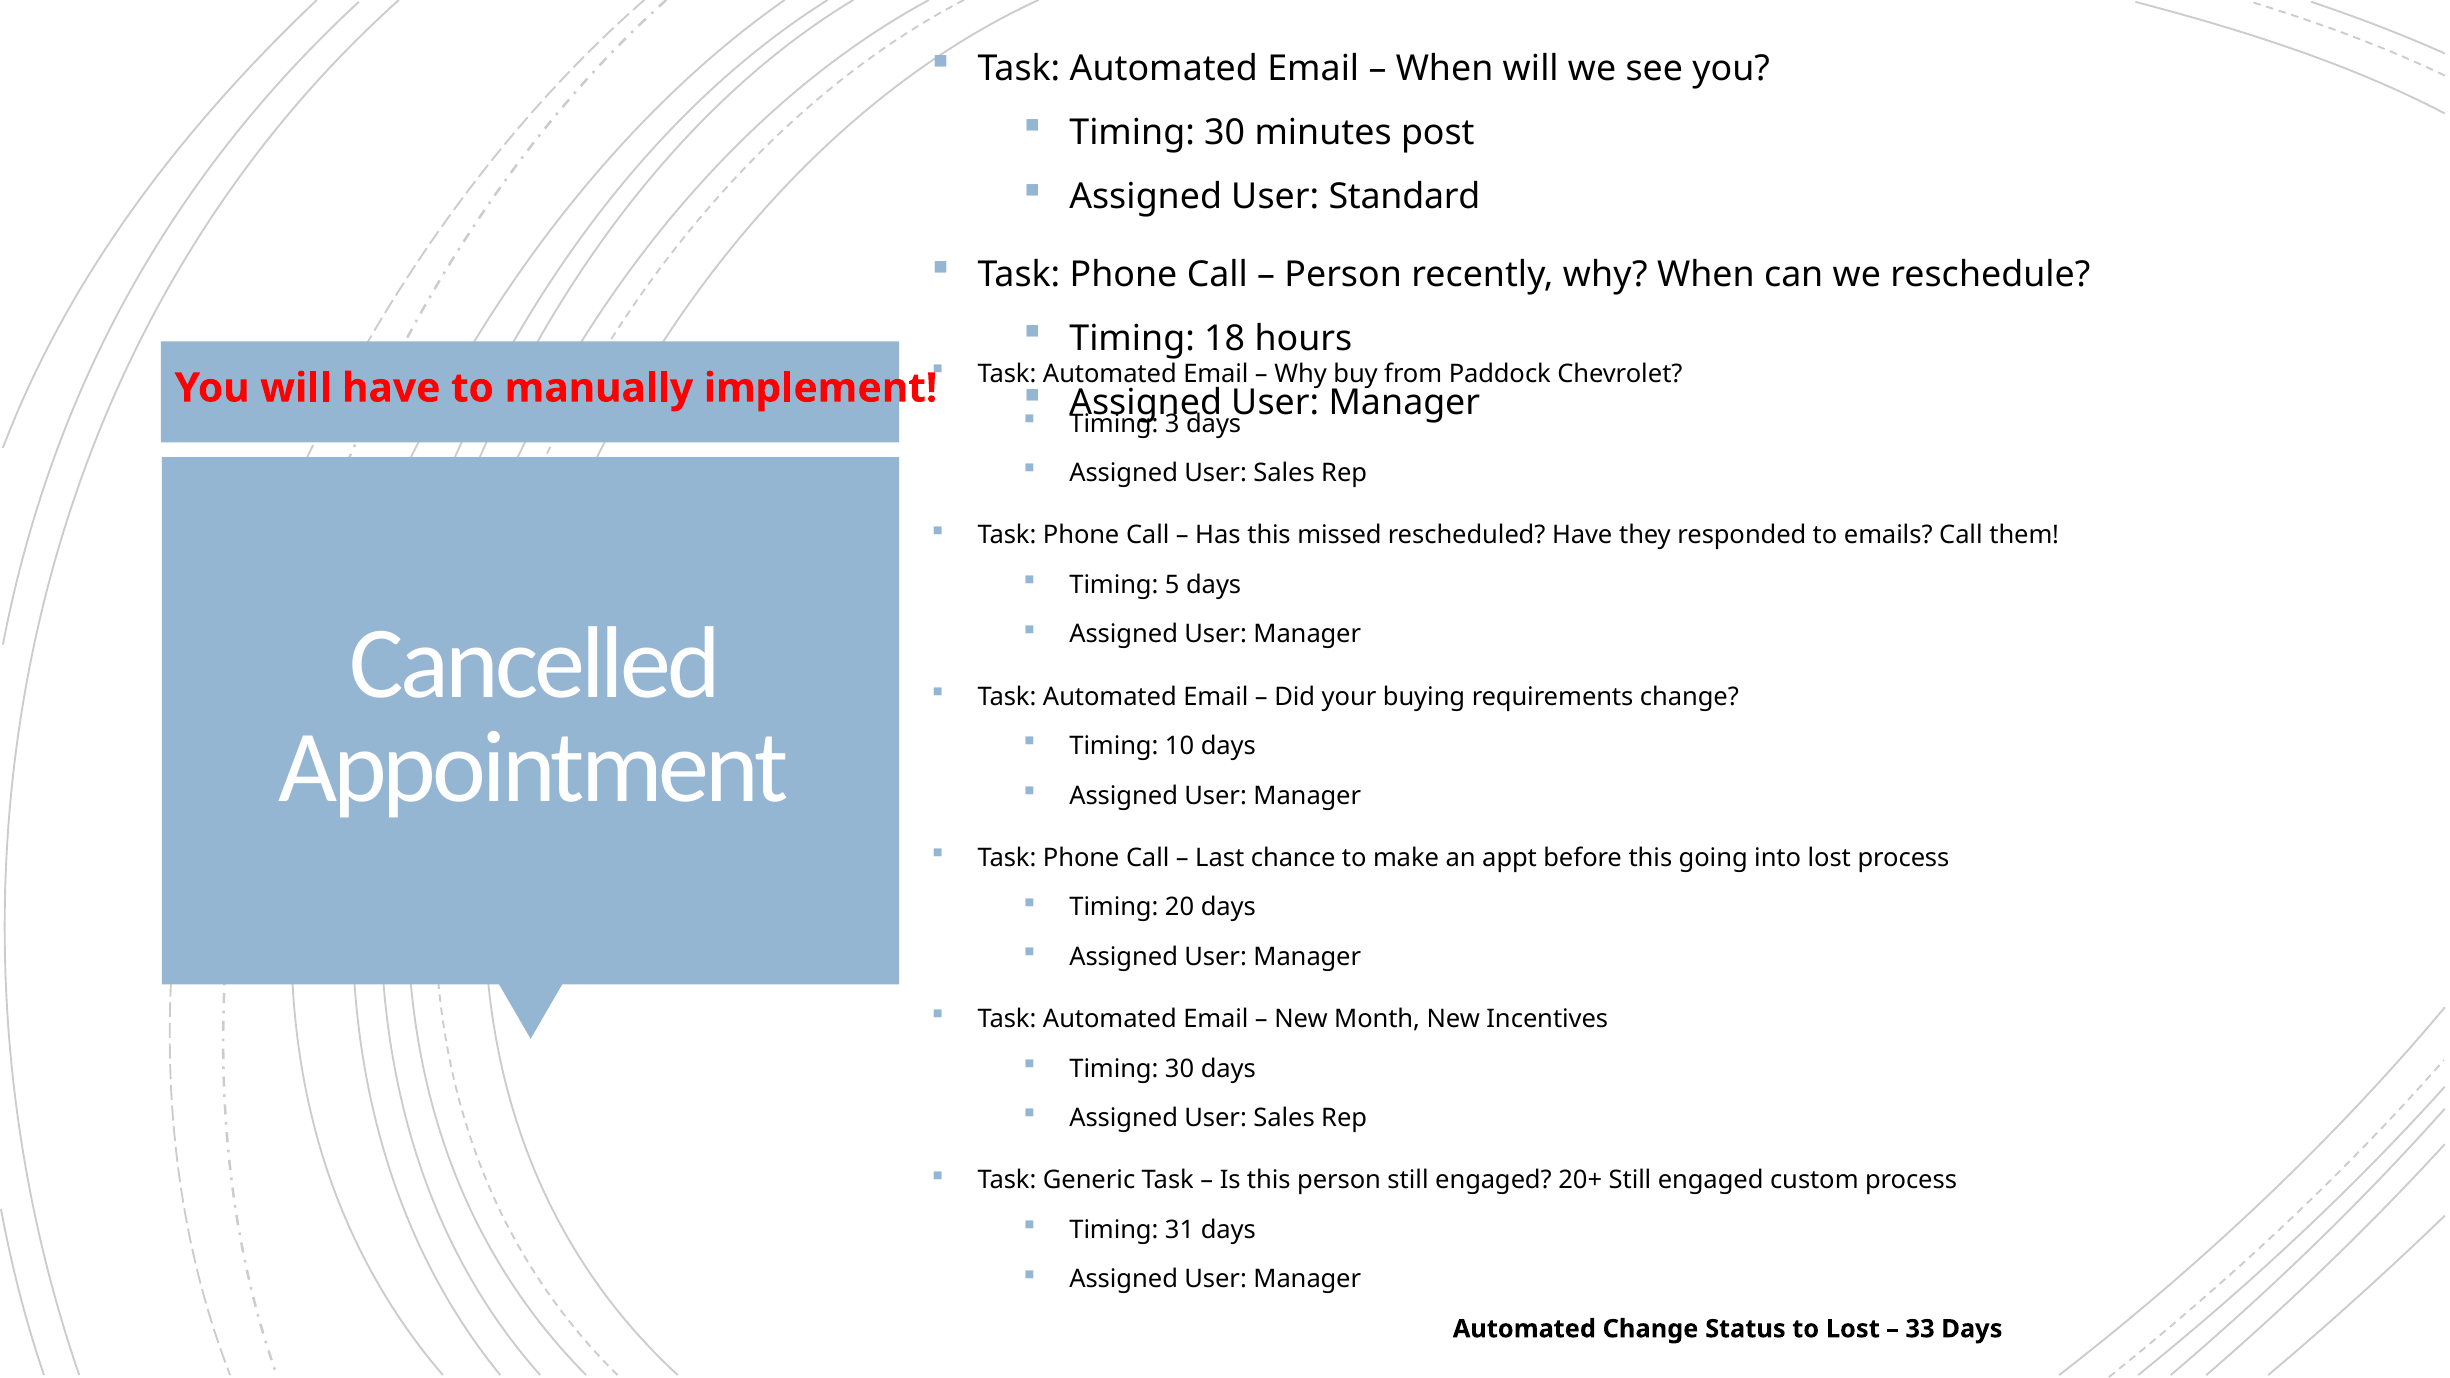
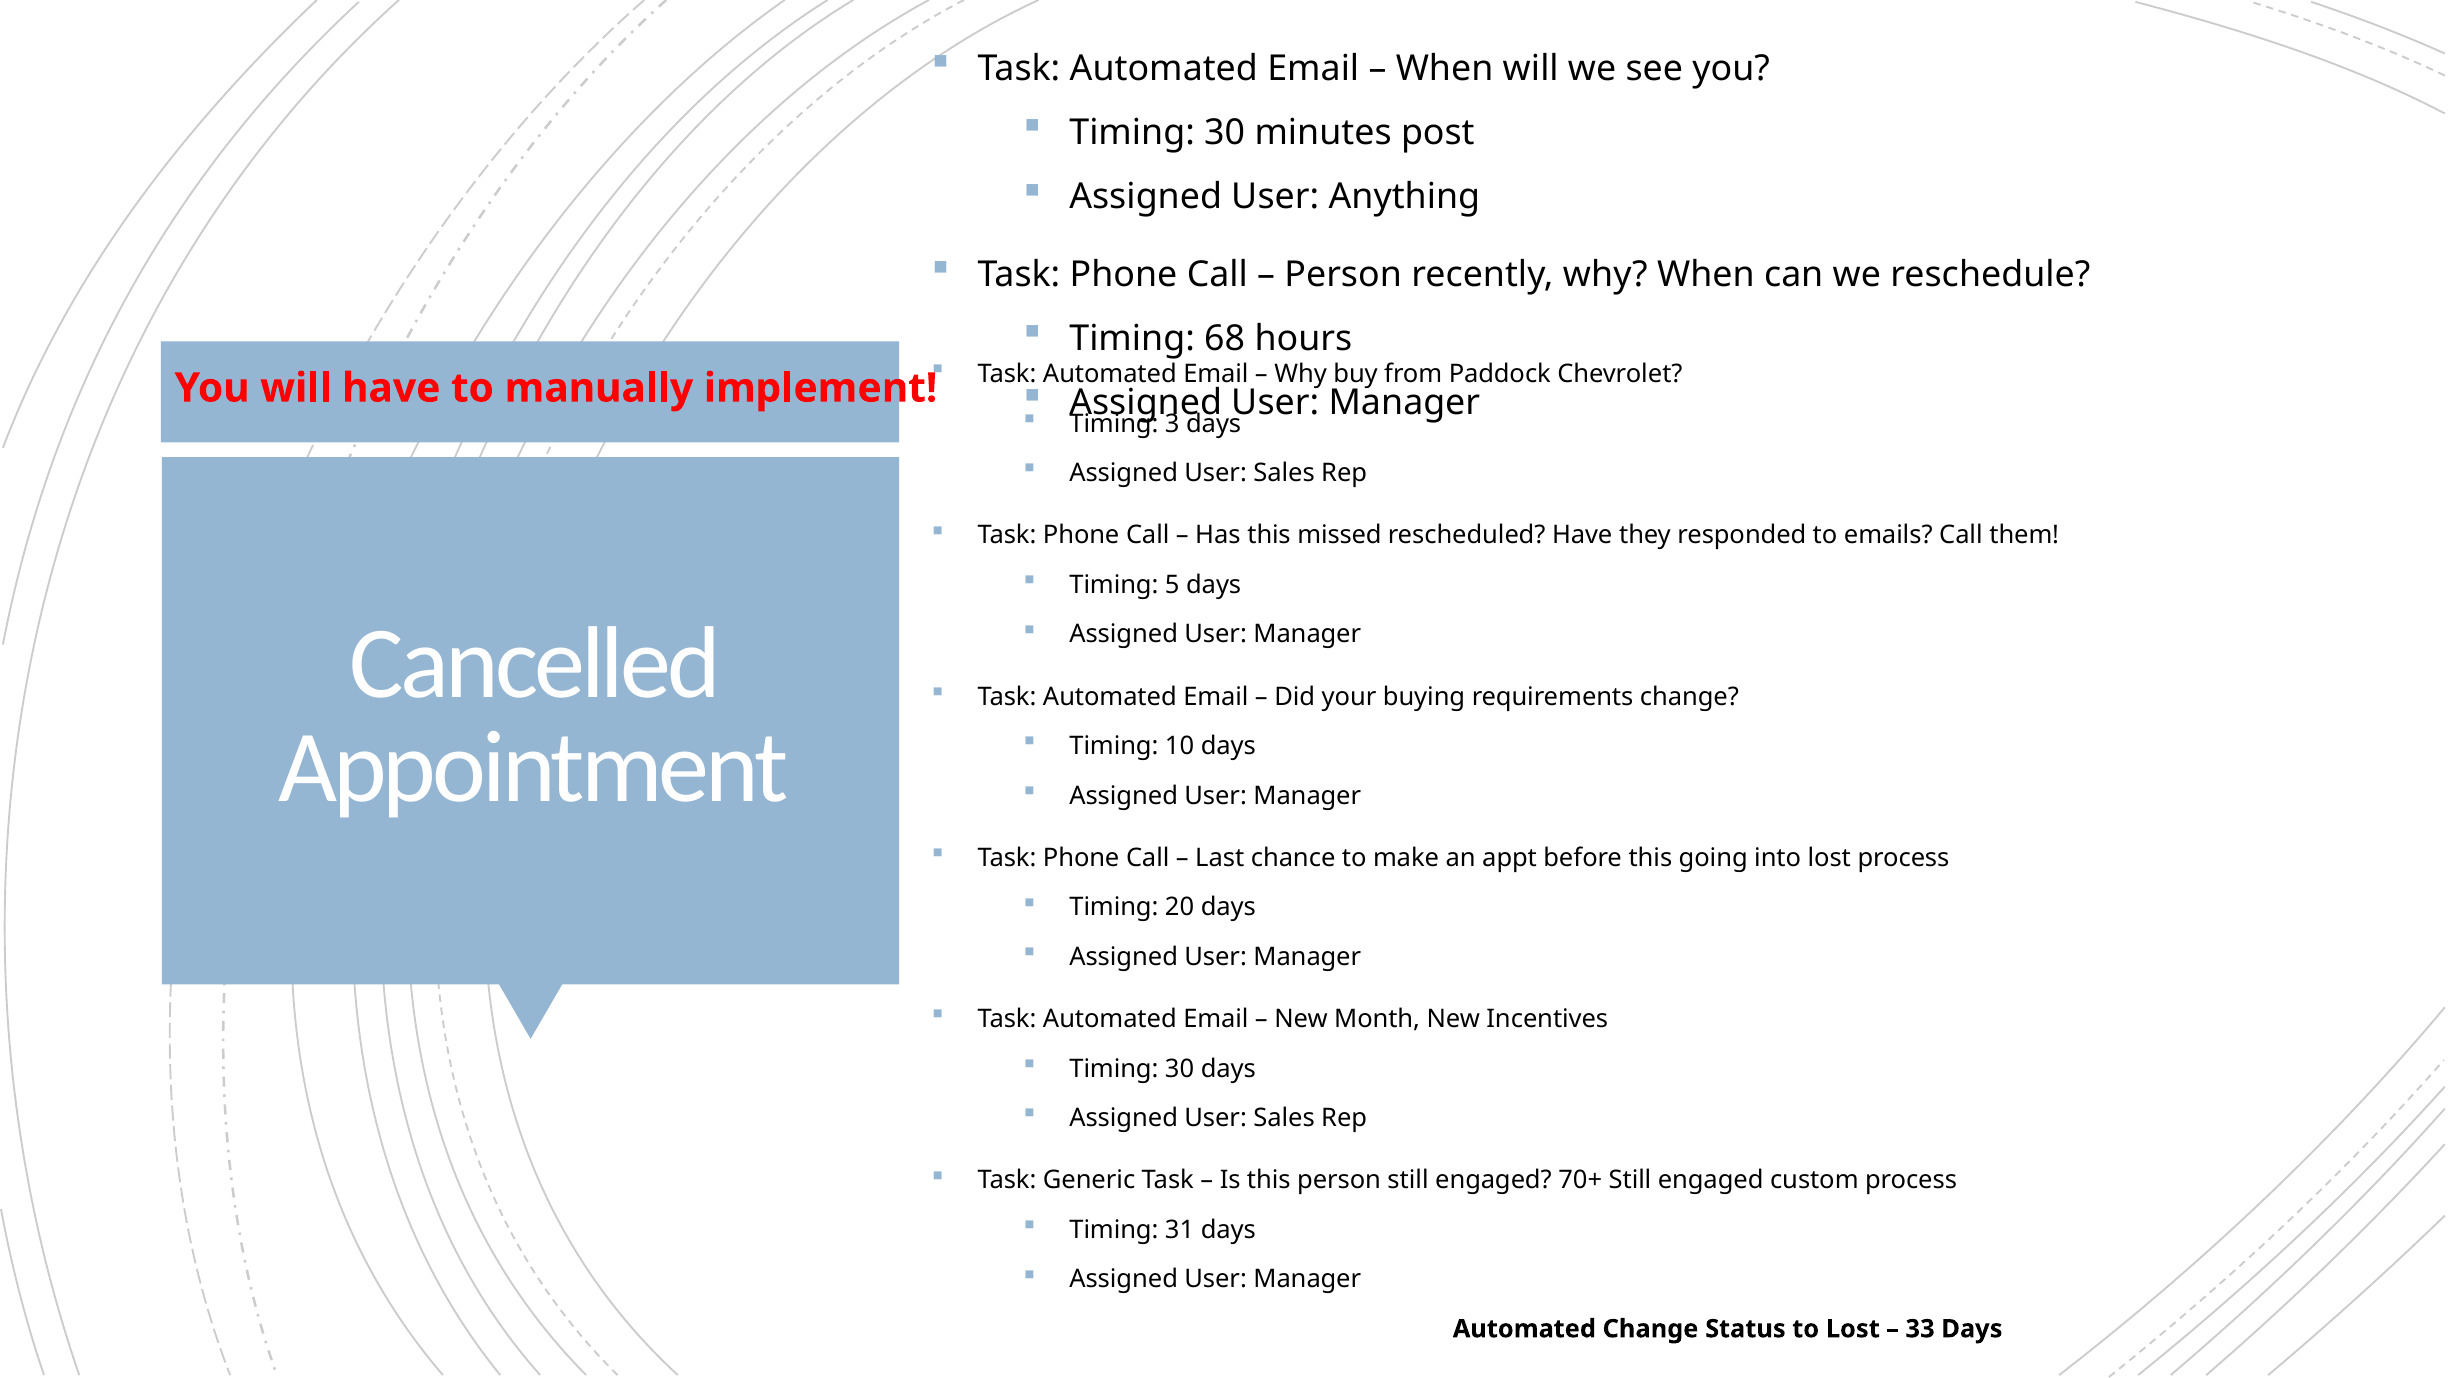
Standard: Standard -> Anything
18: 18 -> 68
20+: 20+ -> 70+
